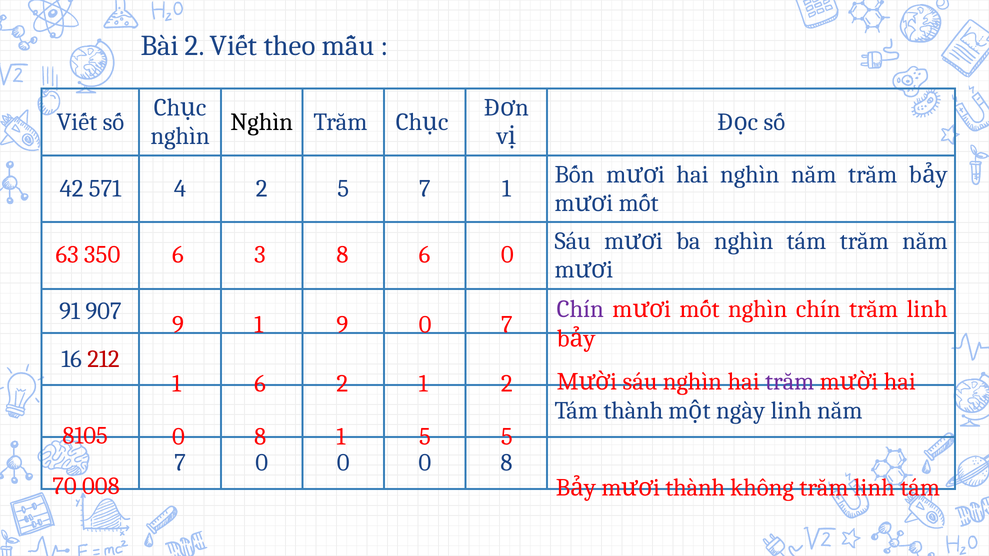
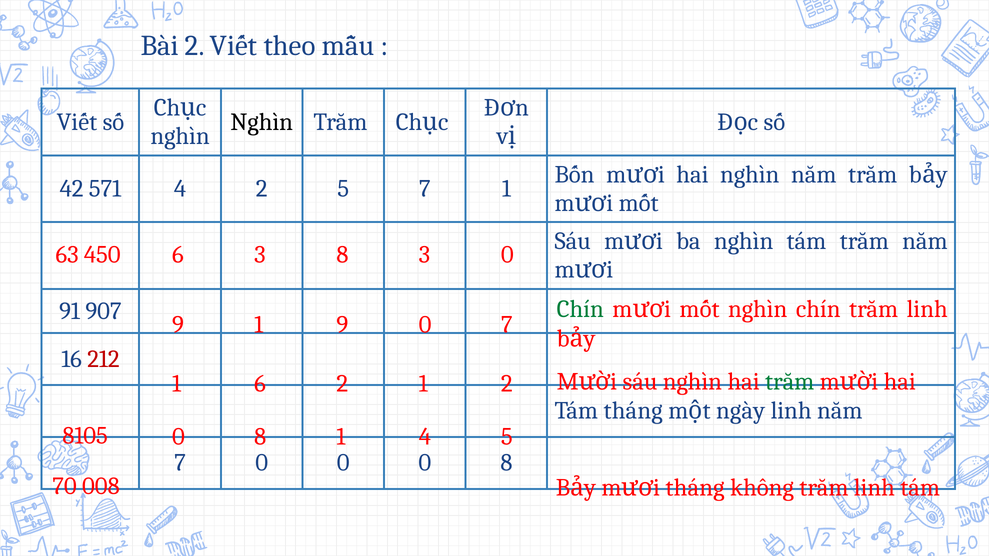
350: 350 -> 450
8 6: 6 -> 3
Chín at (580, 309) colour: purple -> green
trăm at (790, 382) colour: purple -> green
Tám thành: thành -> tháng
1 5: 5 -> 4
thành at (695, 488): thành -> tháng
